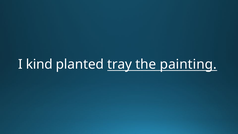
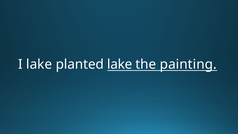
I kind: kind -> lake
planted tray: tray -> lake
